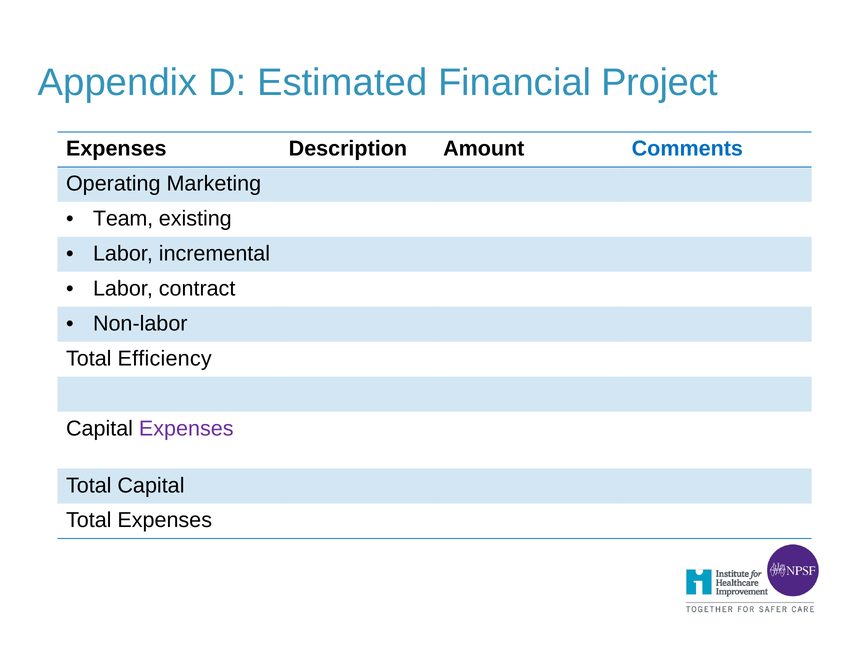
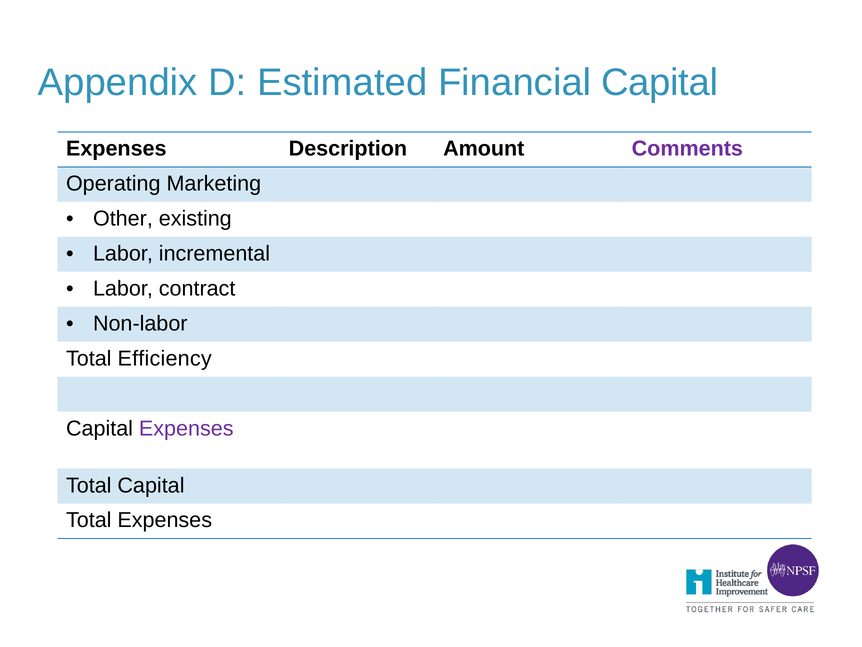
Financial Project: Project -> Capital
Comments colour: blue -> purple
Team: Team -> Other
